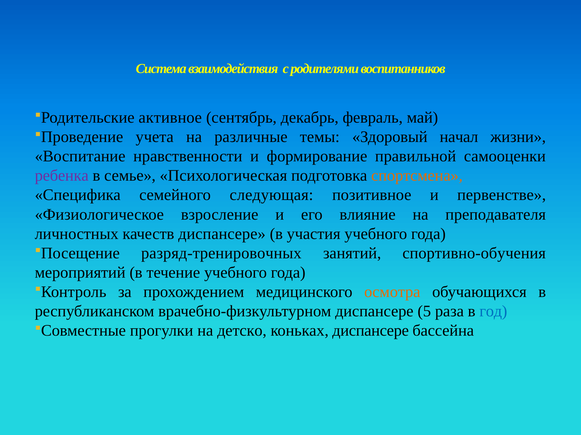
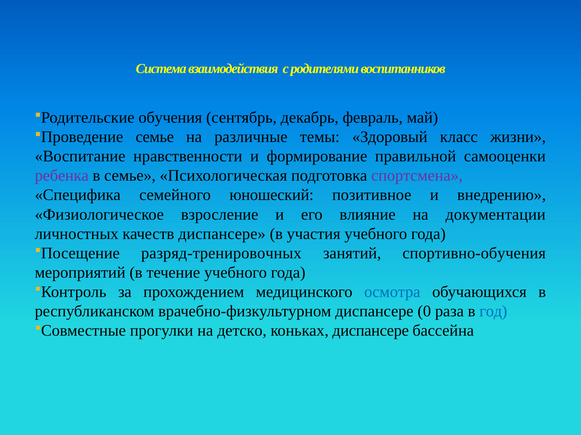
активное: активное -> обучения
учета at (155, 137): учета -> семье
начал: начал -> класс
спортсмена colour: orange -> purple
следующая: следующая -> юношеский
первенстве: первенстве -> внедрению
преподавателя: преподавателя -> документации
осмотра colour: orange -> blue
5: 5 -> 0
